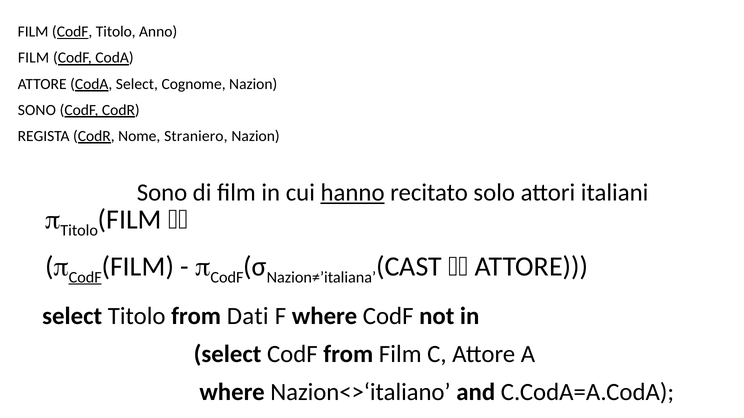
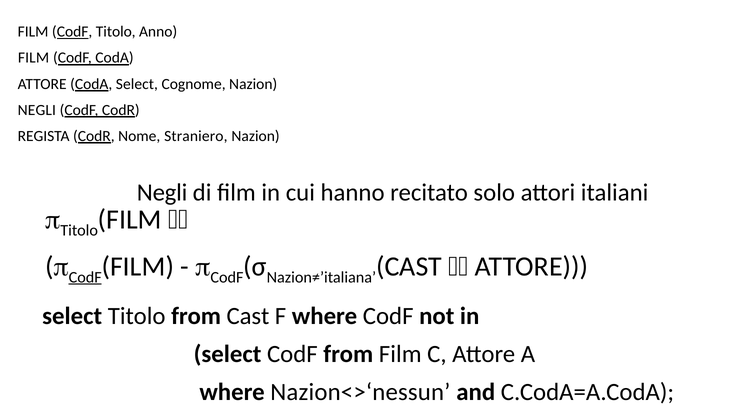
SONO at (37, 110): SONO -> NEGLI
Sono at (162, 193): Sono -> Negli
hanno underline: present -> none
from Dati: Dati -> Cast
Nazion<>‘italiano: Nazion<>‘italiano -> Nazion<>‘nessun
